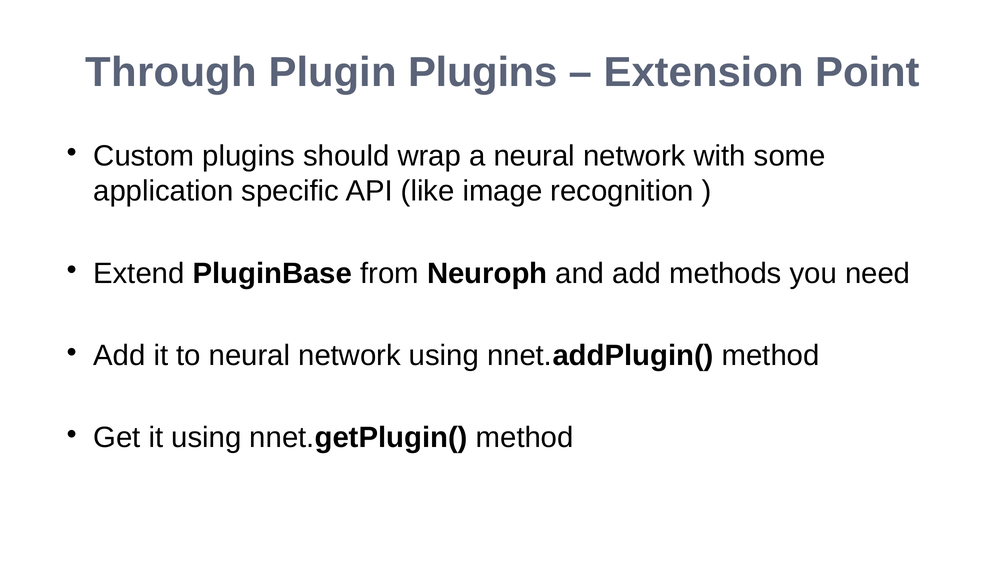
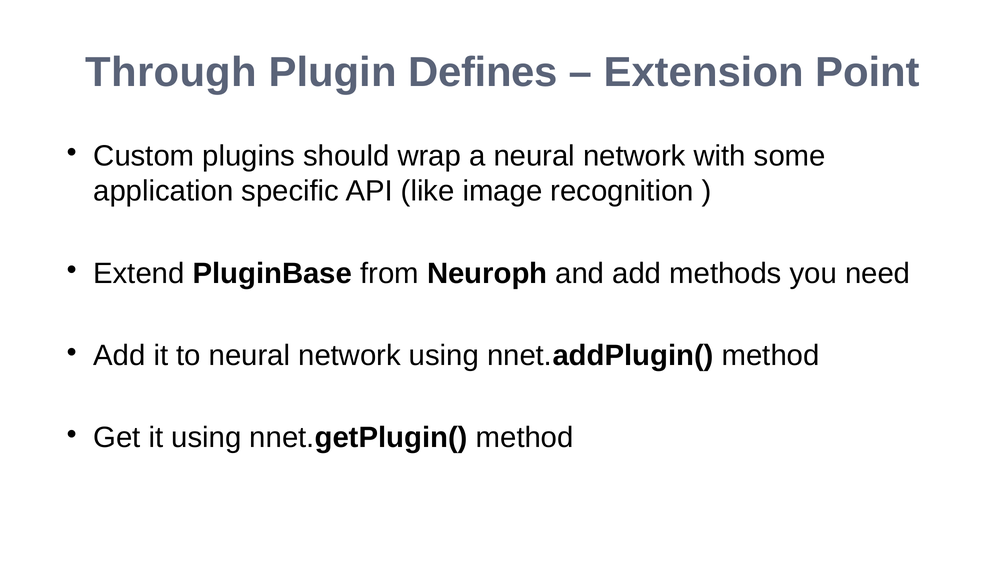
Plugin Plugins: Plugins -> Defines
